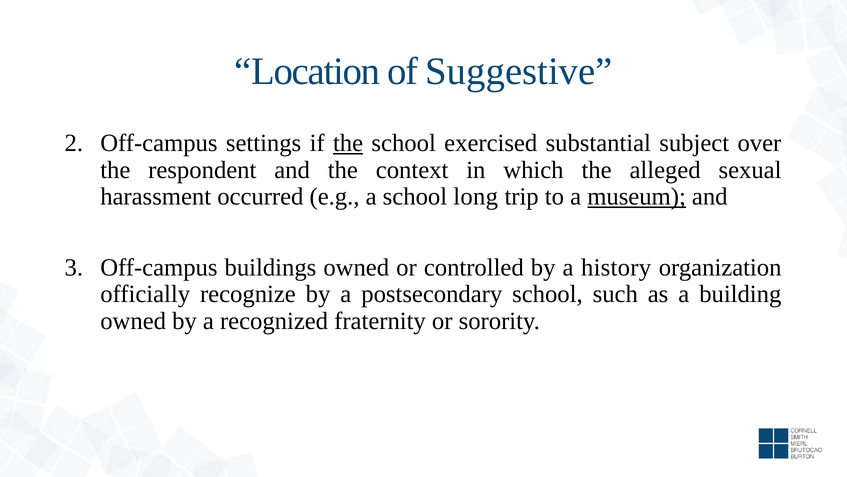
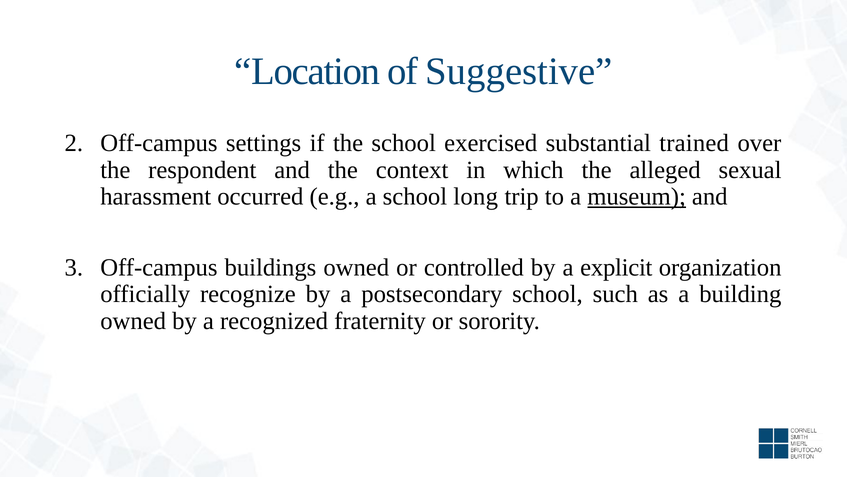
the at (348, 143) underline: present -> none
subject: subject -> trained
history: history -> explicit
